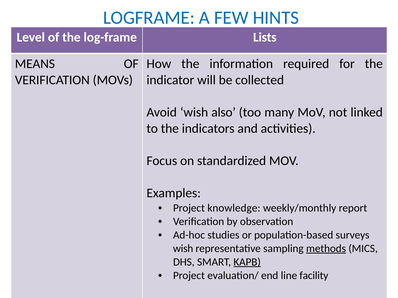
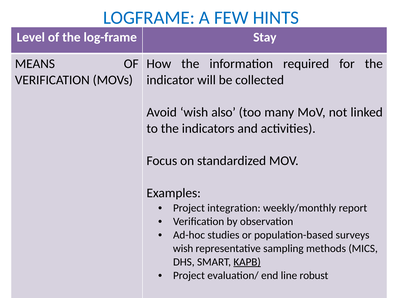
Lists: Lists -> Stay
knowledge: knowledge -> integration
methods underline: present -> none
facility: facility -> robust
